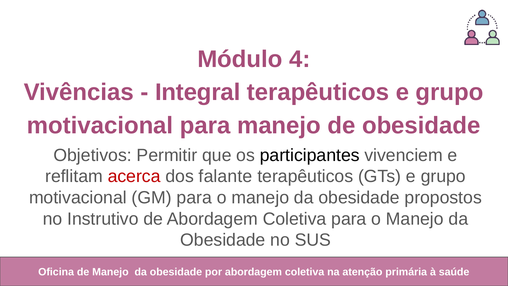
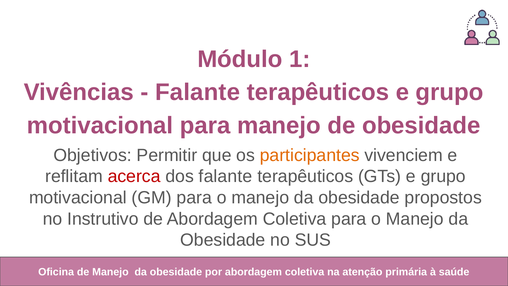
4: 4 -> 1
Integral at (198, 92): Integral -> Falante
participantes colour: black -> orange
